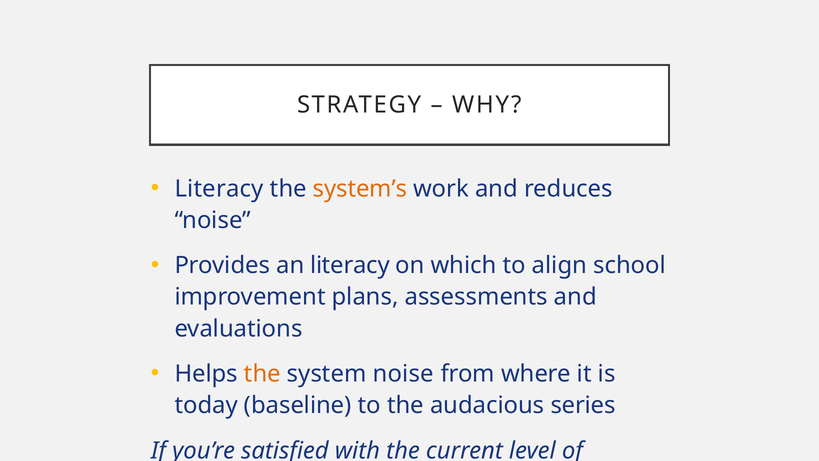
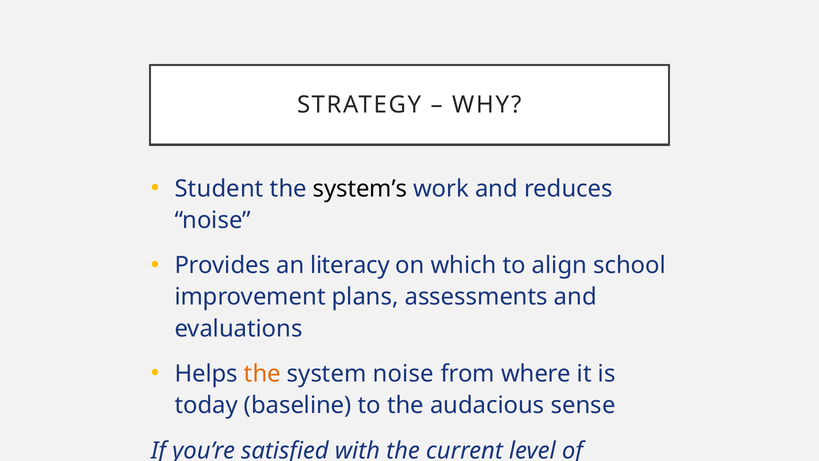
Literacy at (219, 189): Literacy -> Student
system’s colour: orange -> black
series: series -> sense
